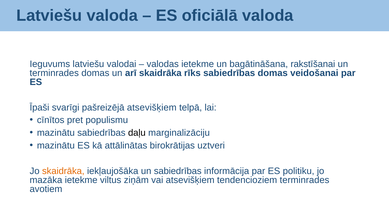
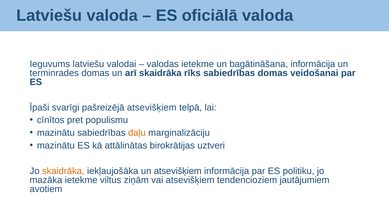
bagātināšana rakstīšanai: rakstīšanai -> informācija
daļu colour: black -> orange
un sabiedrības: sabiedrības -> atsevišķiem
tendencioziem terminrades: terminrades -> jautājumiem
